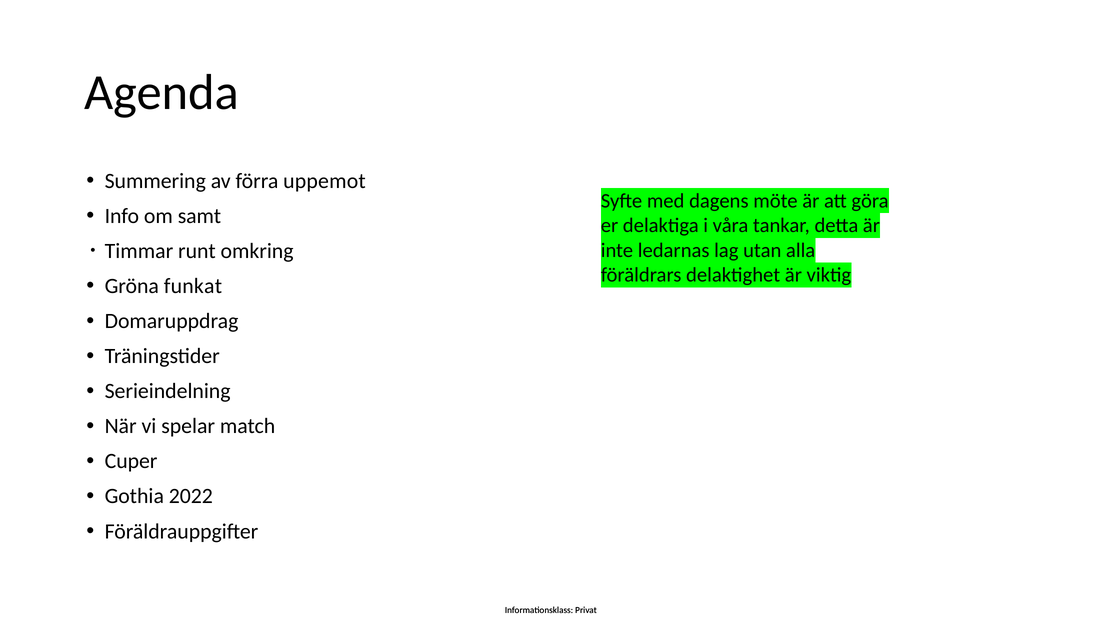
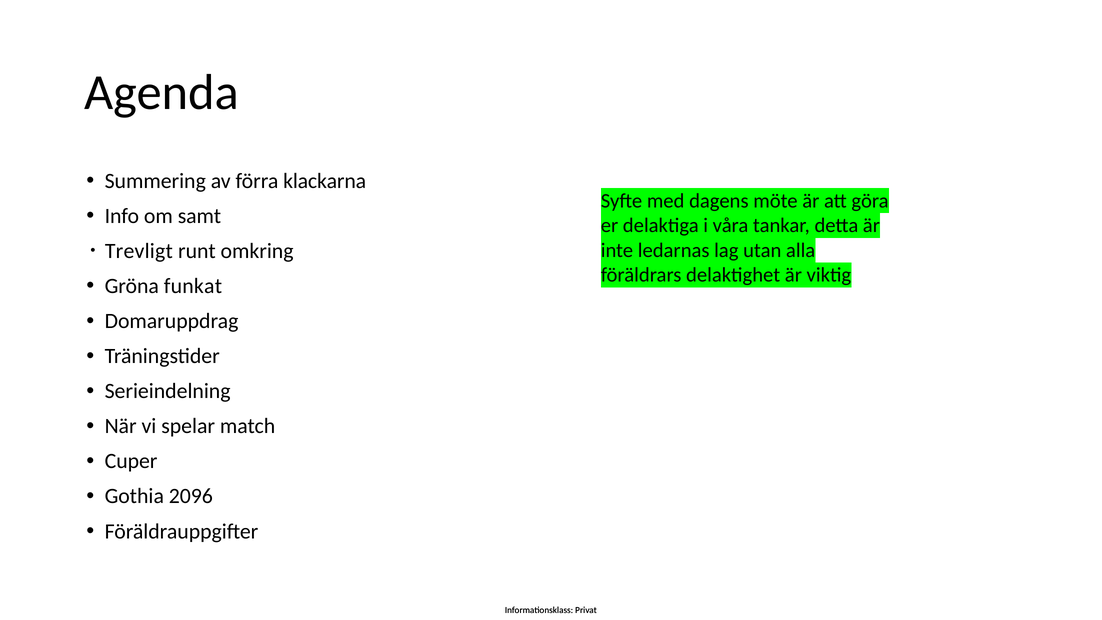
uppemot: uppemot -> klackarna
Timmar: Timmar -> Trevligt
2022: 2022 -> 2096
